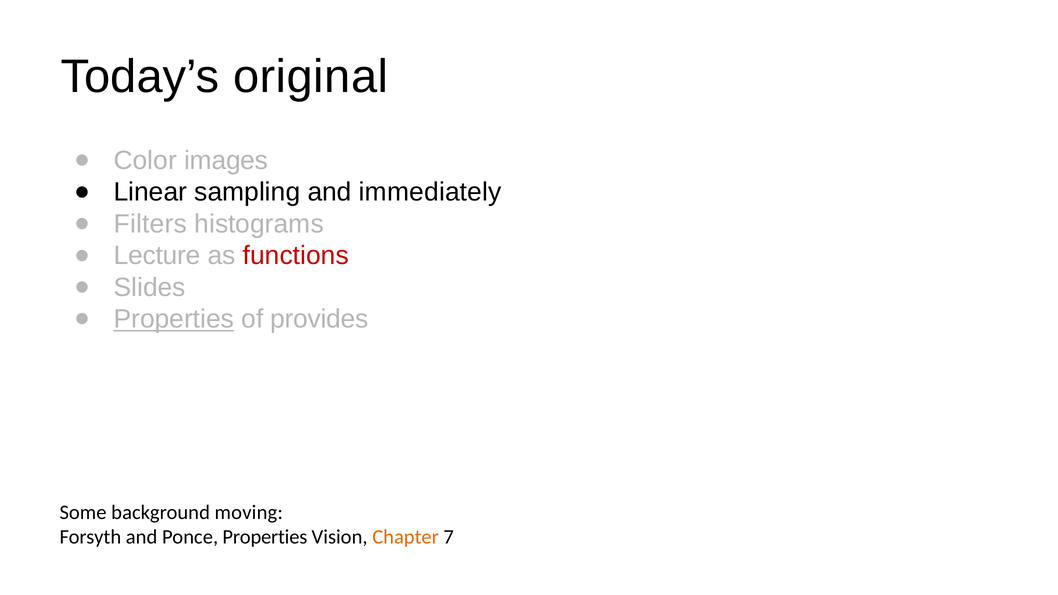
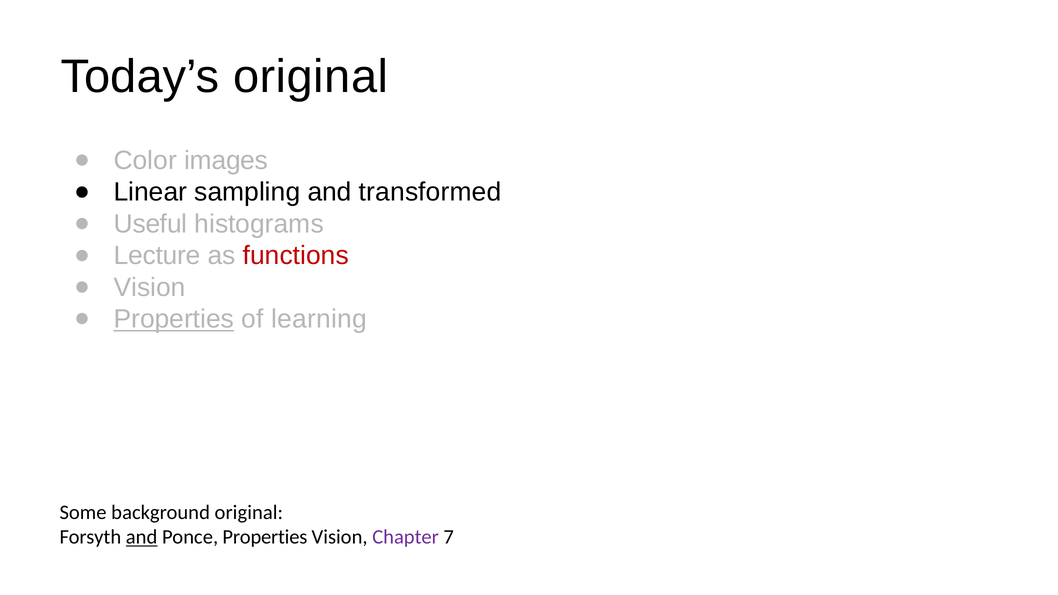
immediately: immediately -> transformed
Filters: Filters -> Useful
Slides at (150, 288): Slides -> Vision
provides: provides -> learning
background moving: moving -> original
and at (142, 537) underline: none -> present
Chapter colour: orange -> purple
